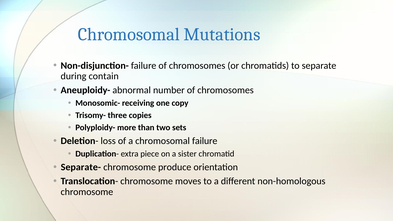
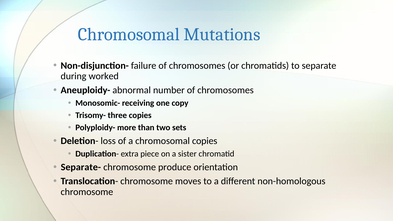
contain: contain -> worked
chromosomal failure: failure -> copies
